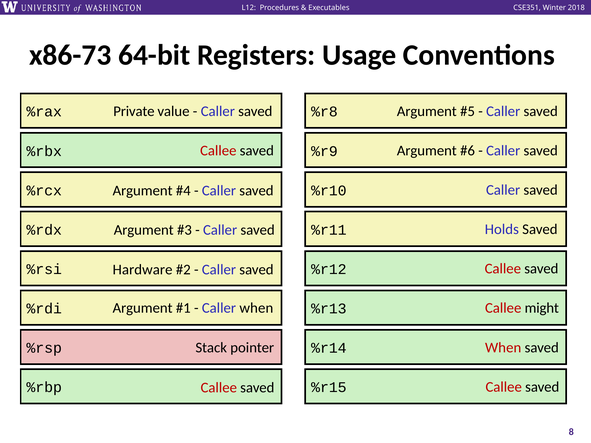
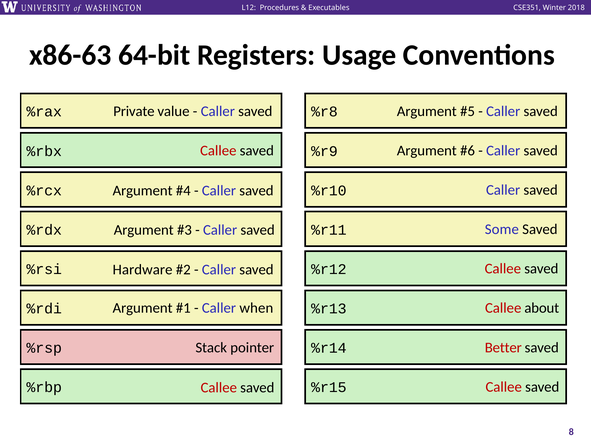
x86-73: x86-73 -> x86-63
Holds: Holds -> Some
might: might -> about
When at (503, 348): When -> Better
